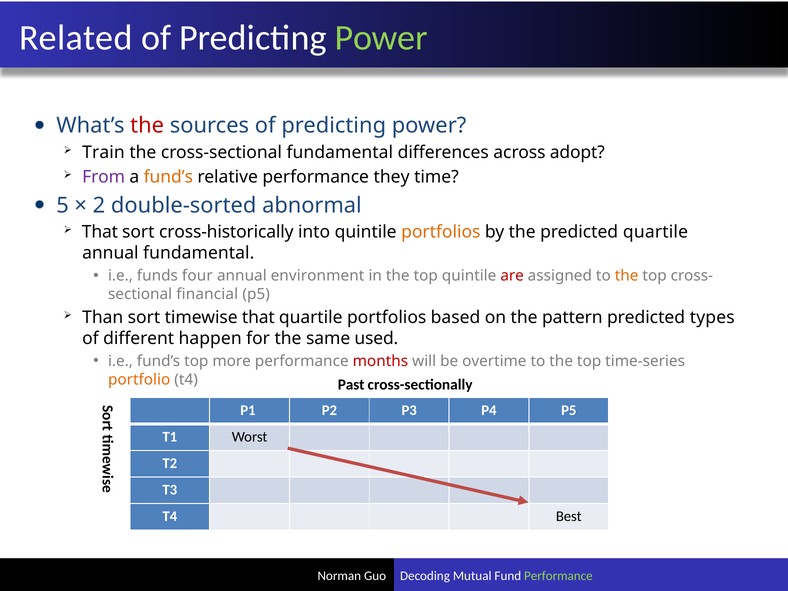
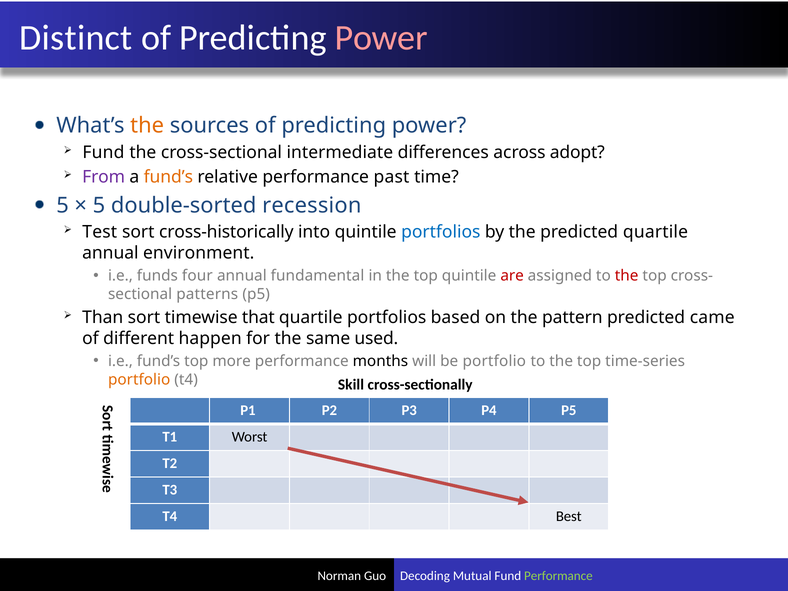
Related: Related -> Distinct
Power at (381, 38) colour: light green -> pink
the at (147, 126) colour: red -> orange
Train at (103, 153): Train -> Fund
cross-sectional fundamental: fundamental -> intermediate
they: they -> past
2 at (99, 205): 2 -> 5
abnormal: abnormal -> recession
That at (100, 232): That -> Test
portfolios at (441, 232) colour: orange -> blue
annual fundamental: fundamental -> environment
environment: environment -> fundamental
the at (627, 276) colour: orange -> red
financial: financial -> patterns
types: types -> came
months colour: red -> black
be overtime: overtime -> portfolio
Past: Past -> Skill
